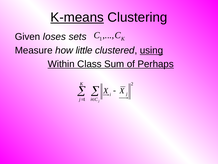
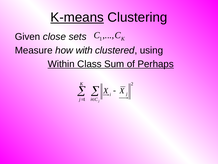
loses: loses -> close
little: little -> with
using underline: present -> none
